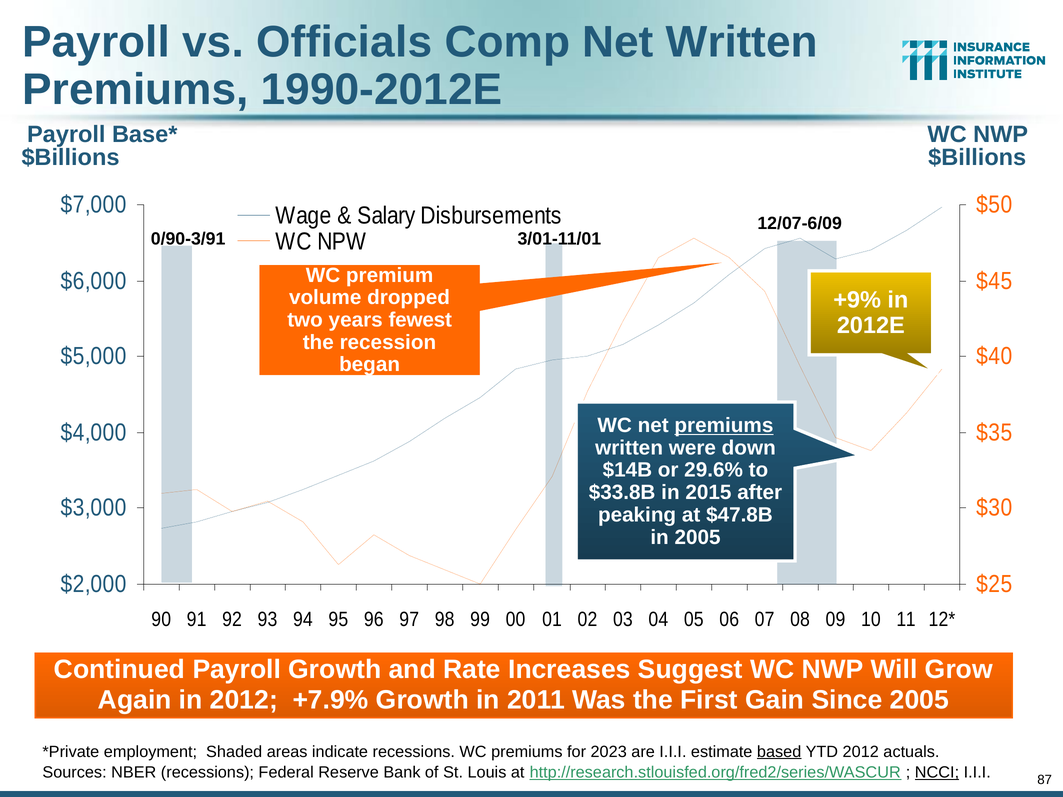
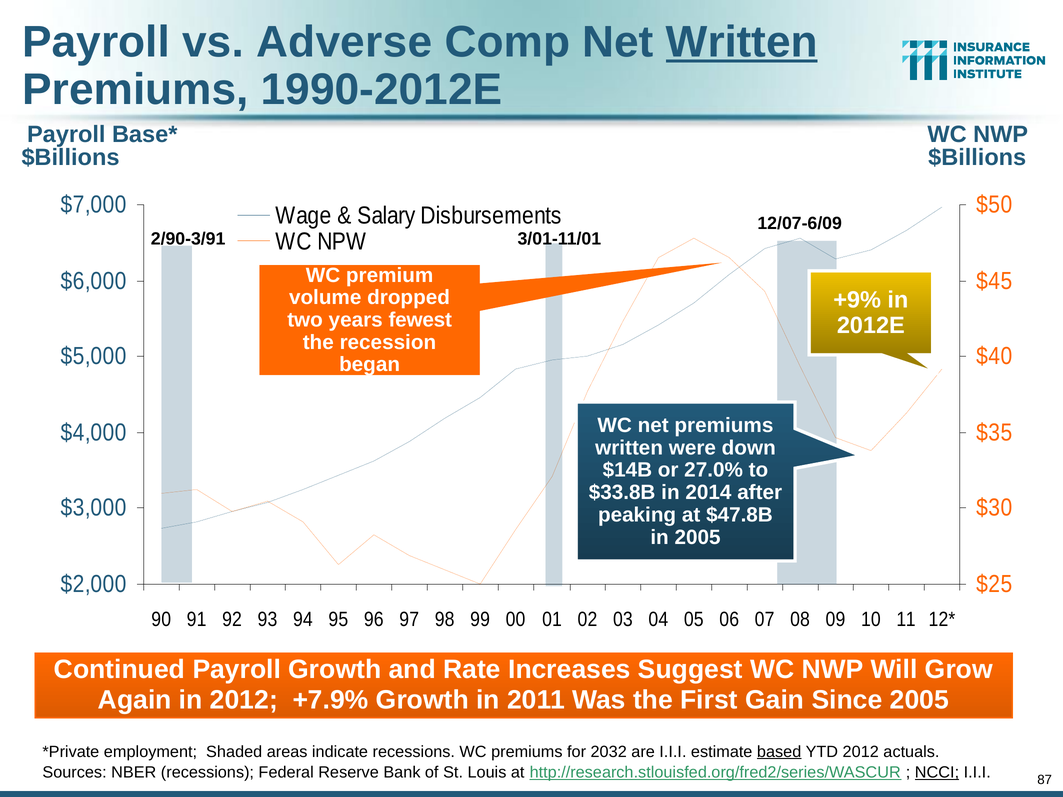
Officials: Officials -> Adverse
Written at (742, 42) underline: none -> present
0/90-3/91: 0/90-3/91 -> 2/90-3/91
premiums at (724, 426) underline: present -> none
29.6%: 29.6% -> 27.0%
2015: 2015 -> 2014
2023: 2023 -> 2032
